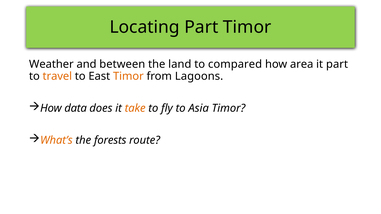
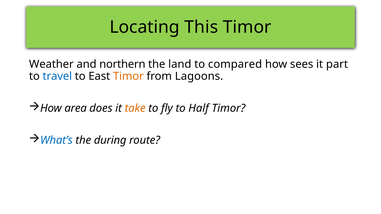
Locating Part: Part -> This
between: between -> northern
area: area -> sees
travel colour: orange -> blue
data: data -> area
Asia: Asia -> Half
What’s colour: orange -> blue
forests: forests -> during
